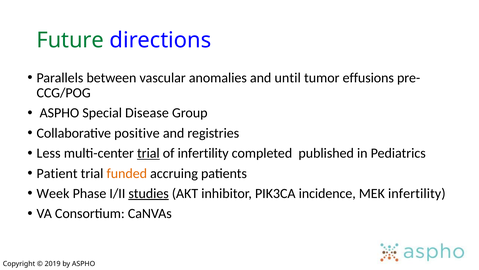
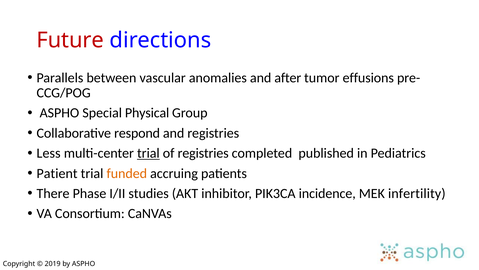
Future colour: green -> red
until: until -> after
Disease: Disease -> Physical
positive: positive -> respond
of infertility: infertility -> registries
Week: Week -> There
studies underline: present -> none
